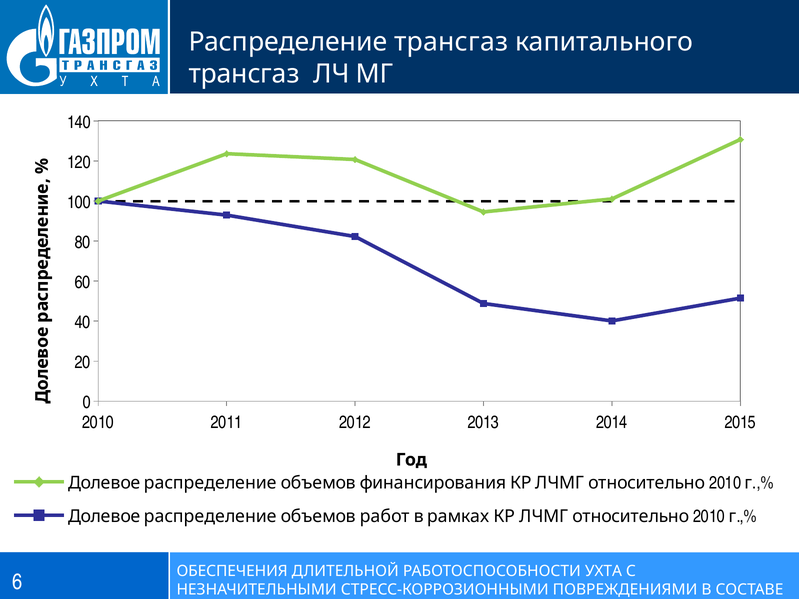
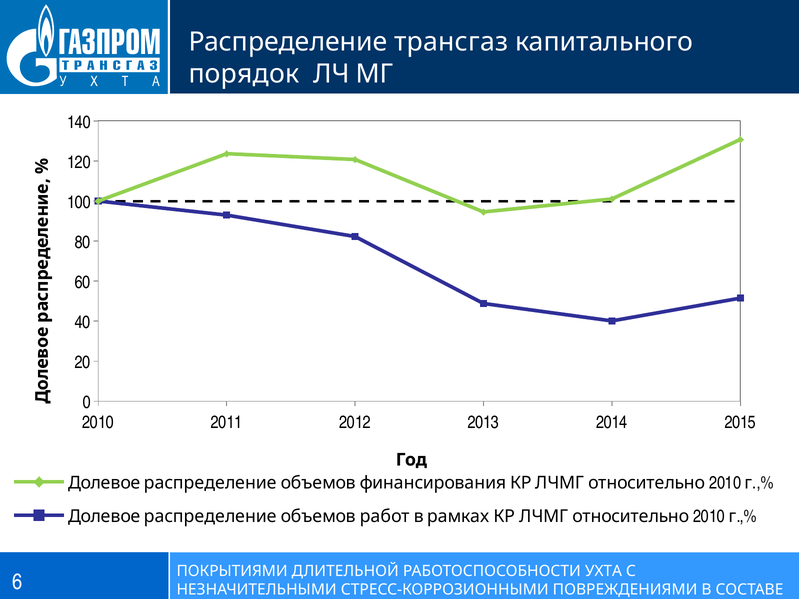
трансгаз at (244, 74): трансгаз -> порядок
ОБЕСПЕЧЕНИЯ: ОБЕСПЕЧЕНИЯ -> ПОКРЫТИЯМИ
